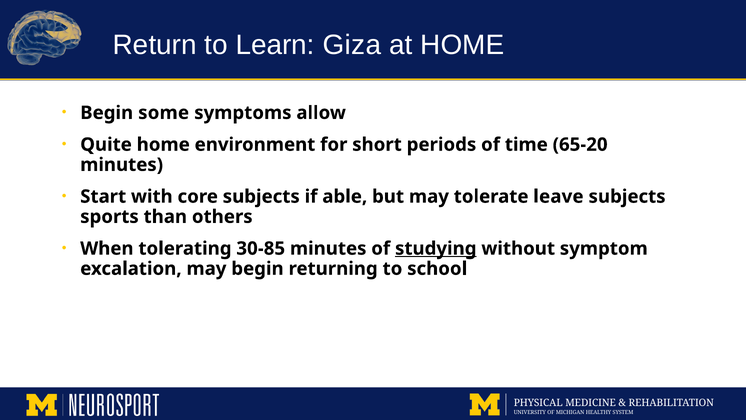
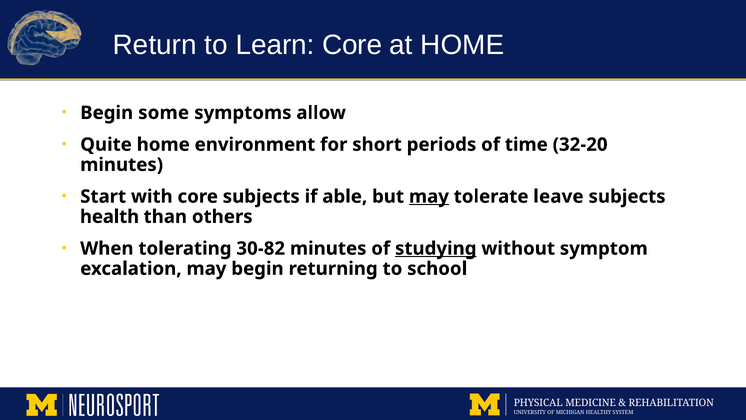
Learn Giza: Giza -> Core
65-20: 65-20 -> 32-20
may at (429, 196) underline: none -> present
sports: sports -> health
30-85: 30-85 -> 30-82
